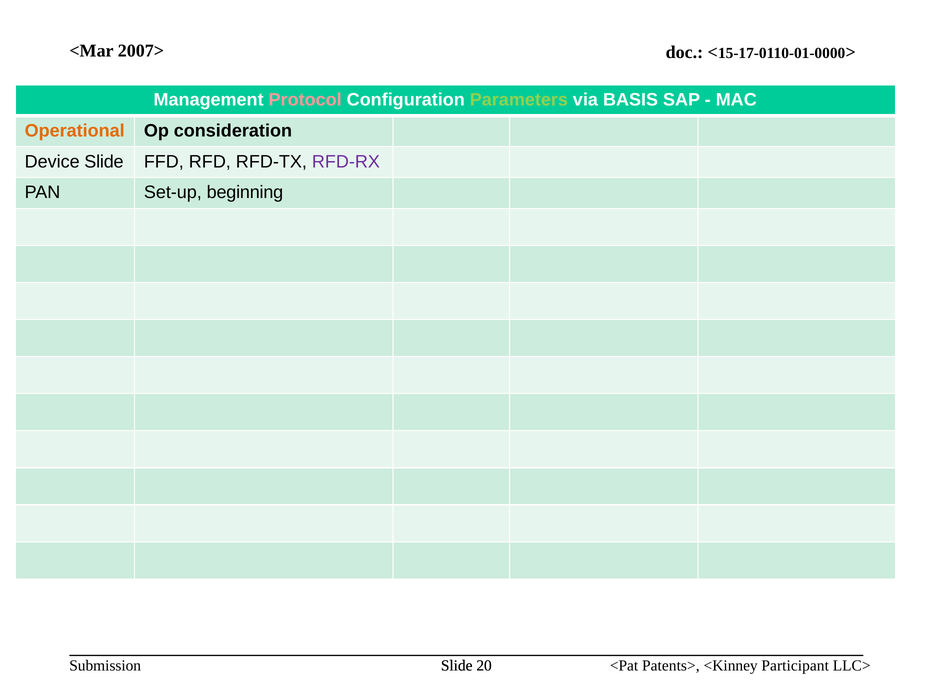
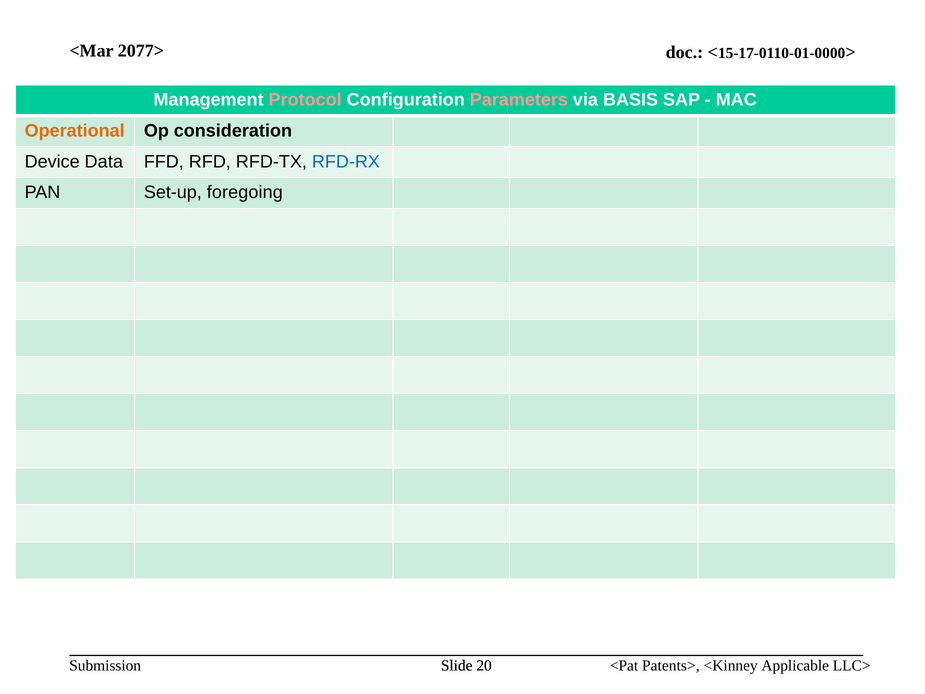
2007>: 2007> -> 2077>
Parameters colour: light green -> pink
Device Slide: Slide -> Data
RFD-RX colour: purple -> blue
beginning: beginning -> foregoing
Participant: Participant -> Applicable
